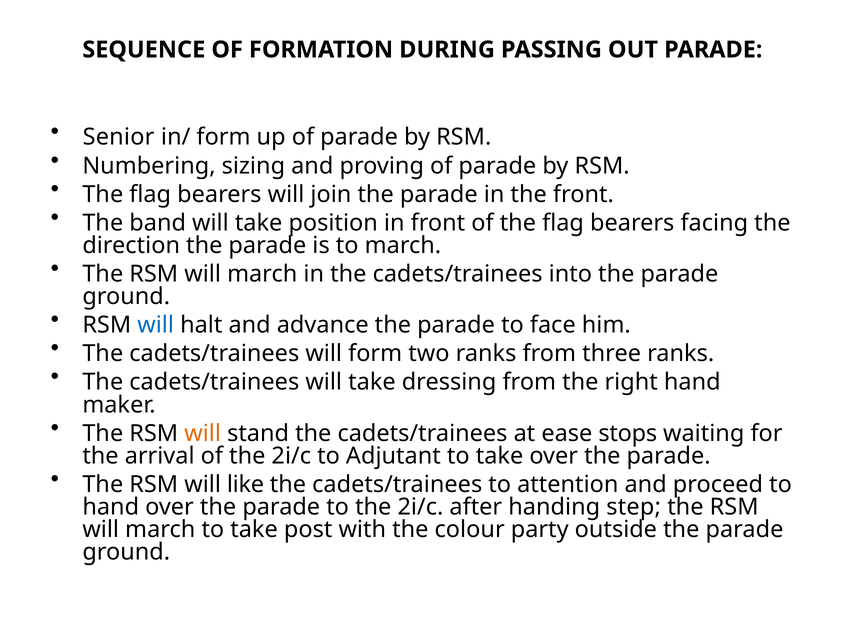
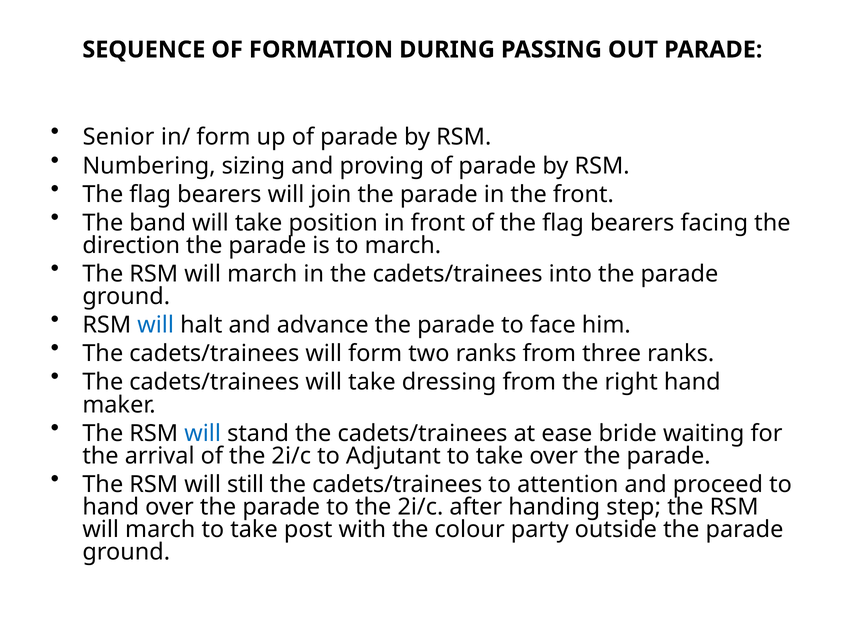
will at (203, 433) colour: orange -> blue
stops: stops -> bride
like: like -> still
